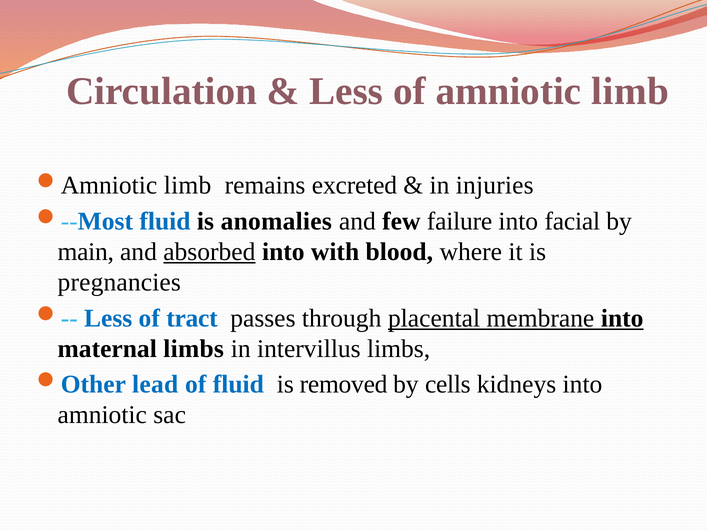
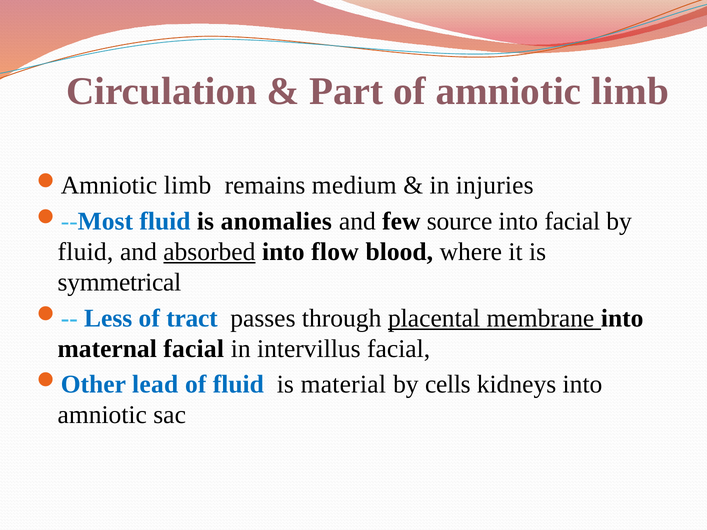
Less at (346, 91): Less -> Part
excreted: excreted -> medium
failure: failure -> source
main at (86, 252): main -> fluid
with: with -> flow
pregnancies: pregnancies -> symmetrical
into at (622, 318) underline: present -> none
maternal limbs: limbs -> facial
intervillus limbs: limbs -> facial
removed: removed -> material
